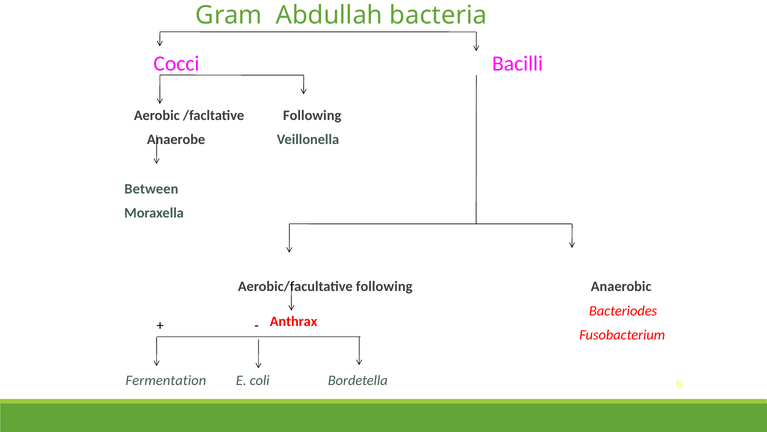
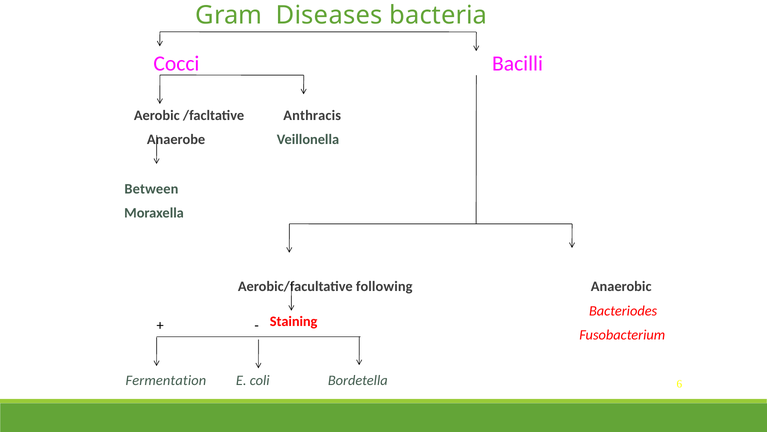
Abdullah: Abdullah -> Diseases
/facltative Following: Following -> Anthracis
Anthrax: Anthrax -> Staining
